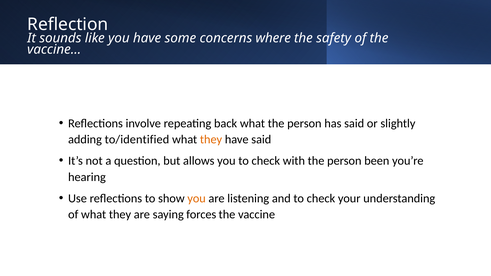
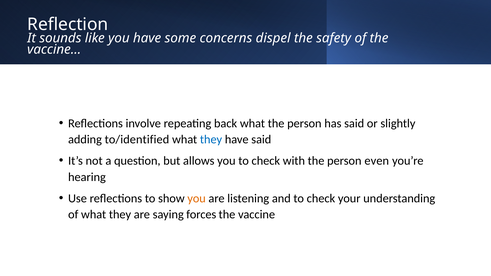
where: where -> dispel
they at (211, 140) colour: orange -> blue
been: been -> even
